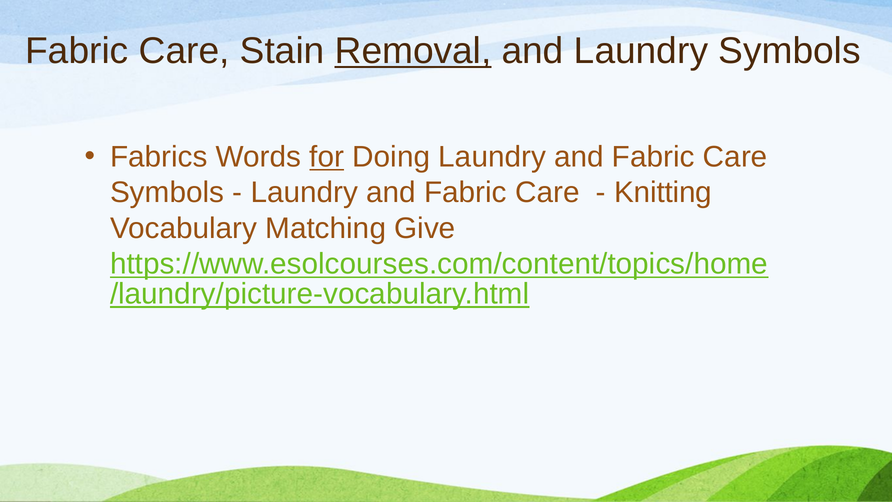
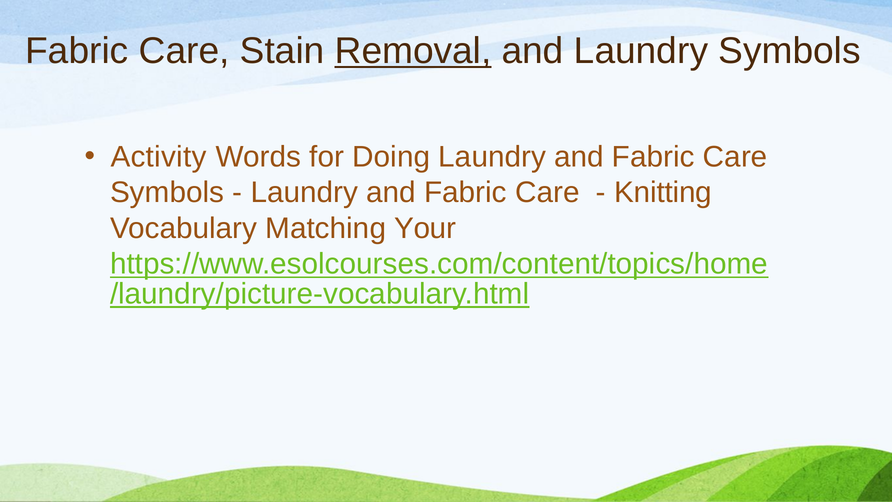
Fabrics: Fabrics -> Activity
for underline: present -> none
Give: Give -> Your
